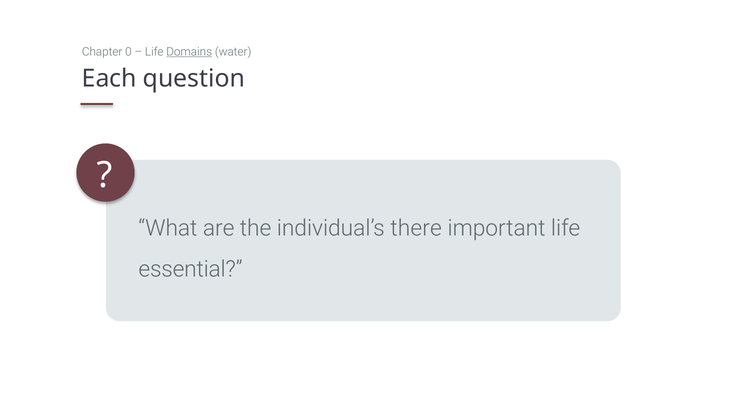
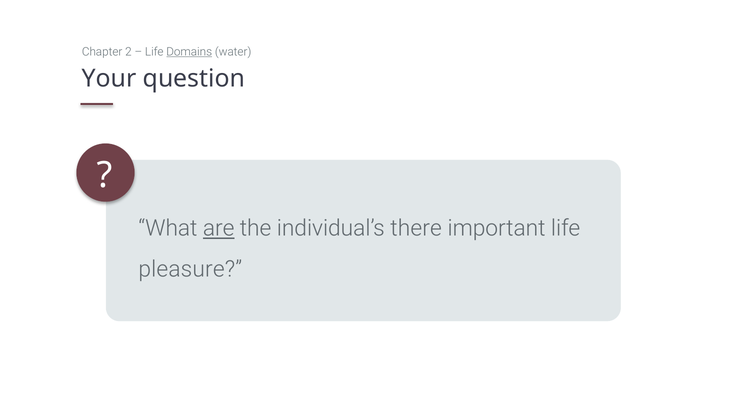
0: 0 -> 2
Each: Each -> Your
are underline: none -> present
essential: essential -> pleasure
